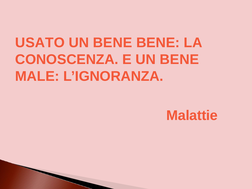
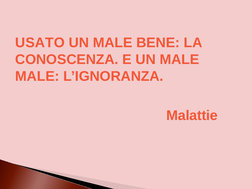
BENE at (113, 43): BENE -> MALE
E UN BENE: BENE -> MALE
